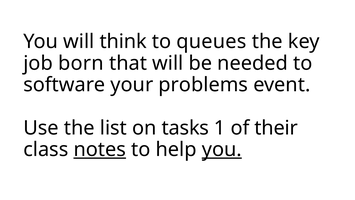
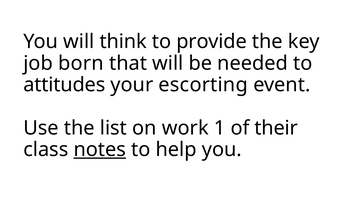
queues: queues -> provide
software: software -> attitudes
problems: problems -> escorting
tasks: tasks -> work
you at (222, 149) underline: present -> none
